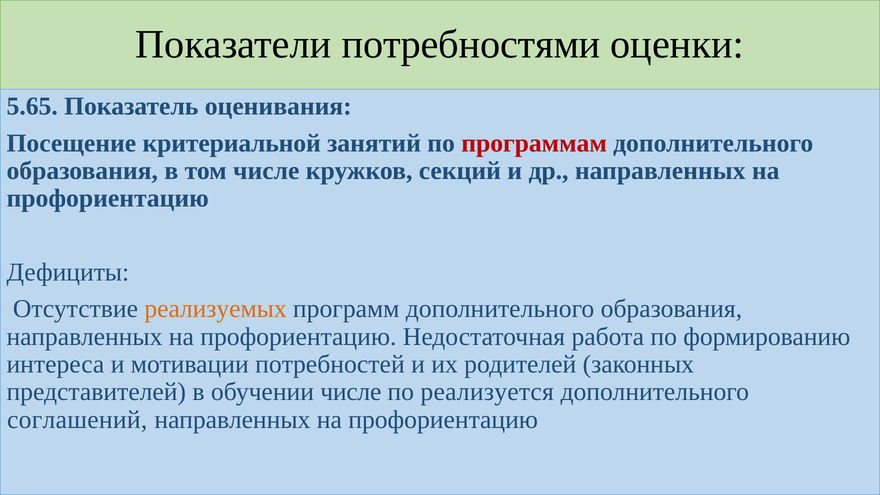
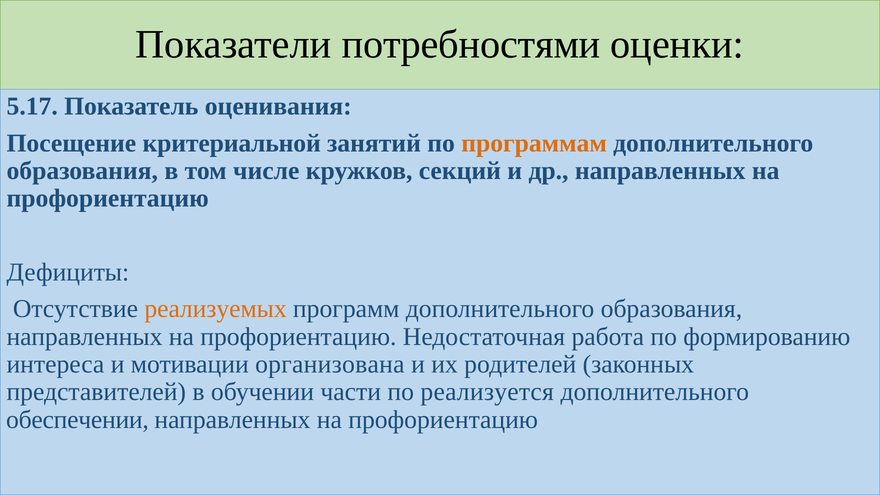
5.65: 5.65 -> 5.17
программам colour: red -> orange
потребностей: потребностей -> организована
обучении числе: числе -> части
соглашений: соглашений -> обеспечении
